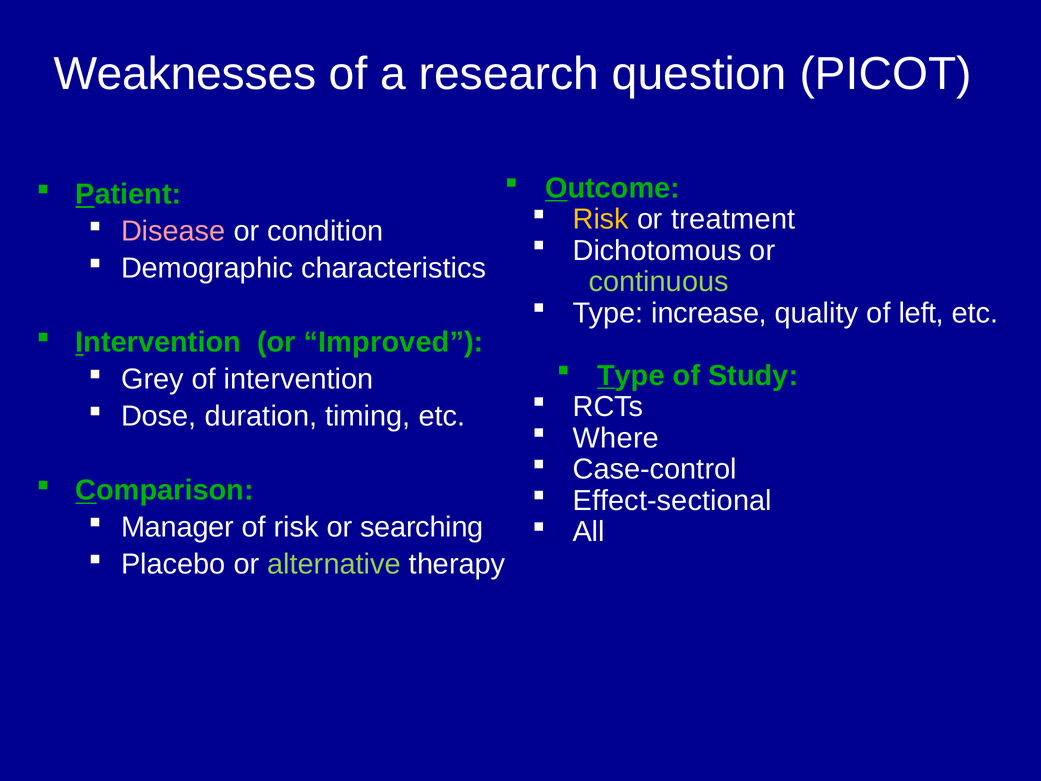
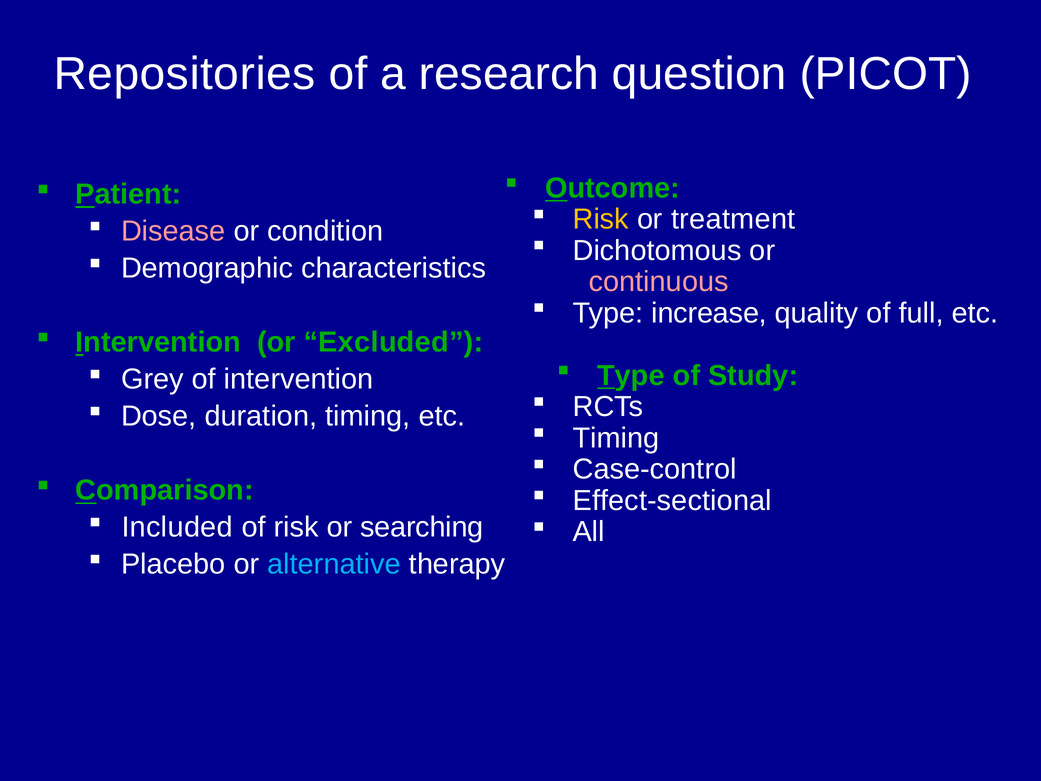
Weaknesses: Weaknesses -> Repositories
continuous colour: light green -> pink
left: left -> full
Improved: Improved -> Excluded
Where at (616, 438): Where -> Timing
Manager: Manager -> Included
alternative colour: light green -> light blue
